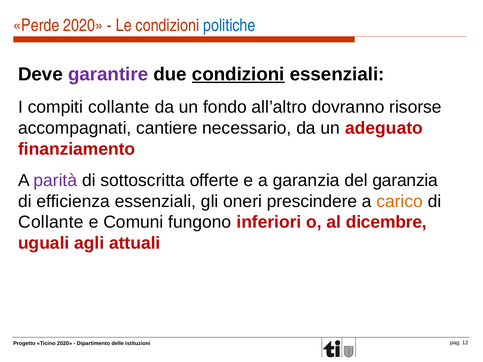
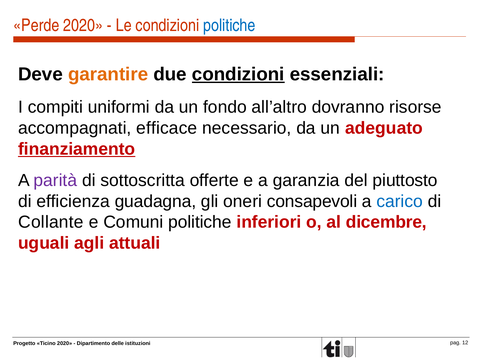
garantire colour: purple -> orange
compiti collante: collante -> uniformi
cantiere: cantiere -> efficace
finanziamento underline: none -> present
del garanzia: garanzia -> piuttosto
efficienza essenziali: essenziali -> guadagna
prescindere: prescindere -> consapevoli
carico colour: orange -> blue
Comuni fungono: fungono -> politiche
